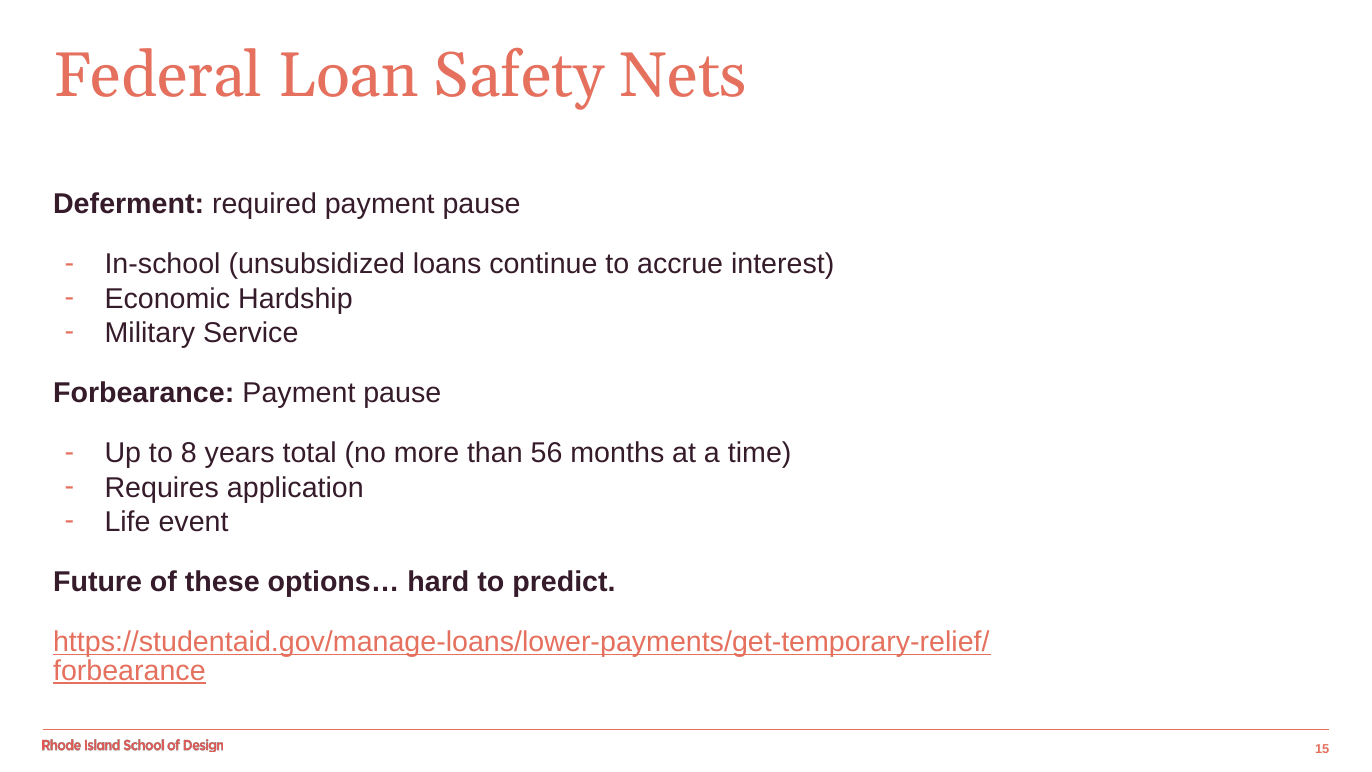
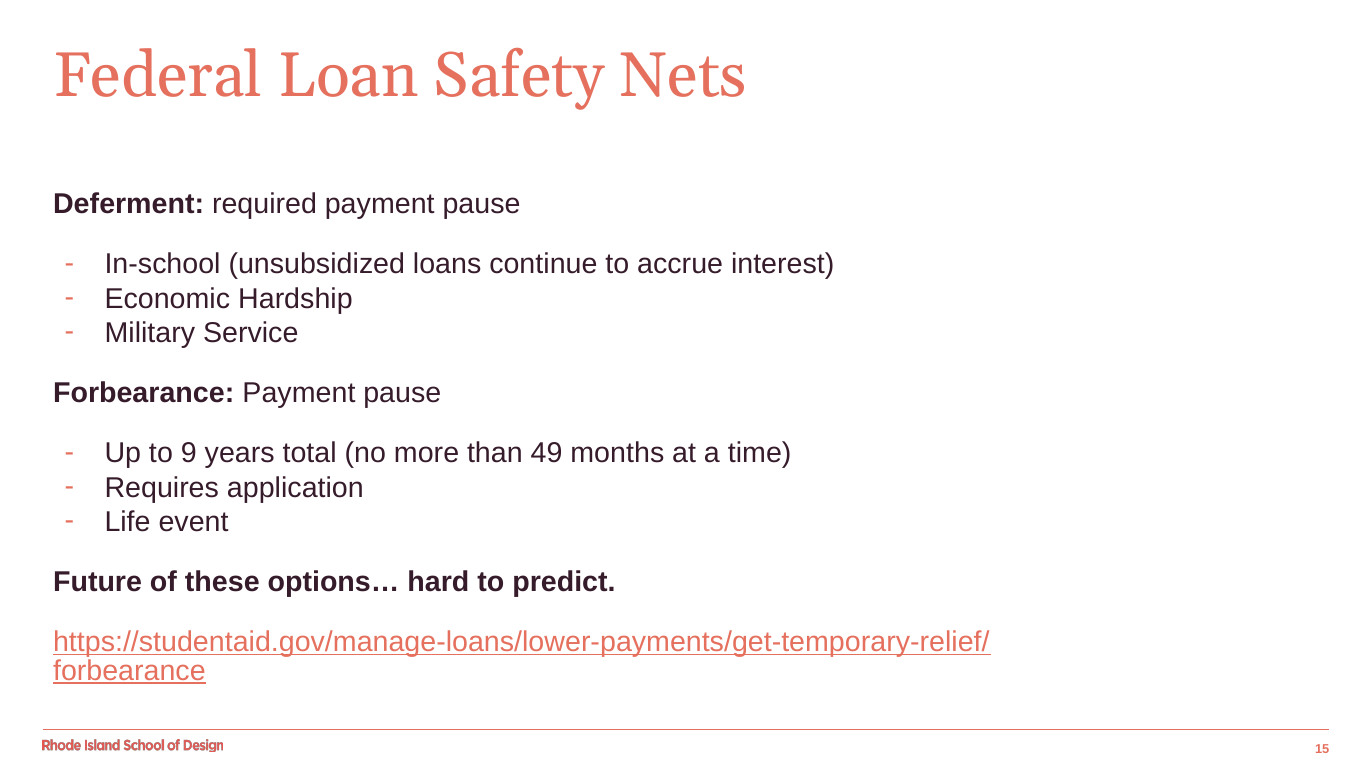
8: 8 -> 9
56: 56 -> 49
